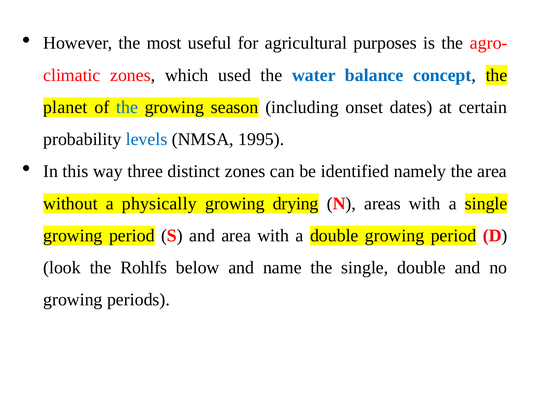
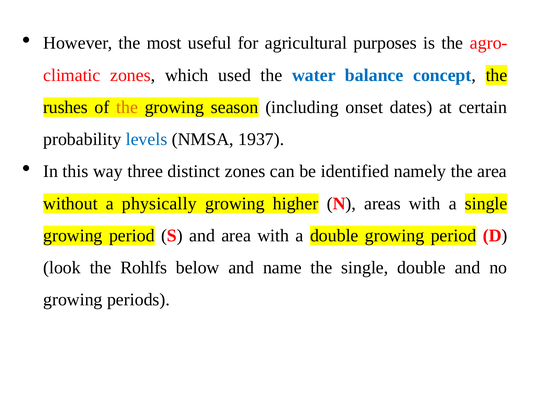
planet: planet -> rushes
the at (127, 107) colour: blue -> orange
1995: 1995 -> 1937
drying: drying -> higher
